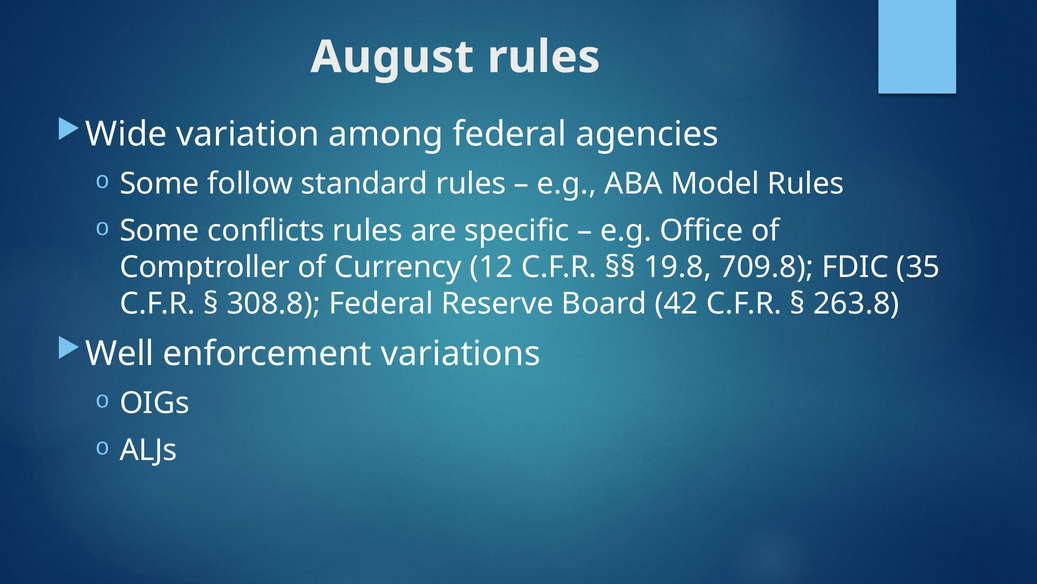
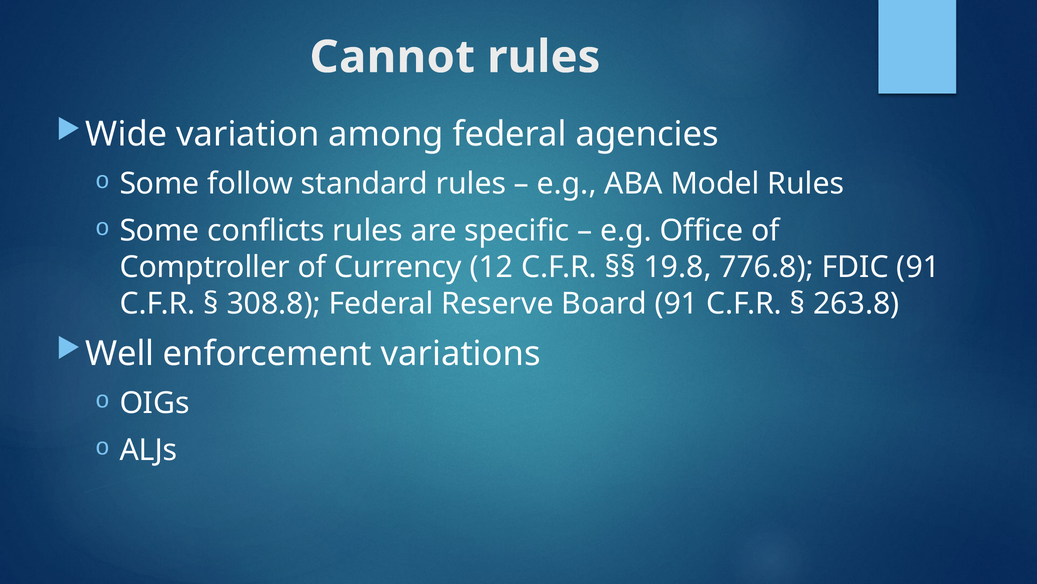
August: August -> Cannot
709.8: 709.8 -> 776.8
FDIC 35: 35 -> 91
Board 42: 42 -> 91
